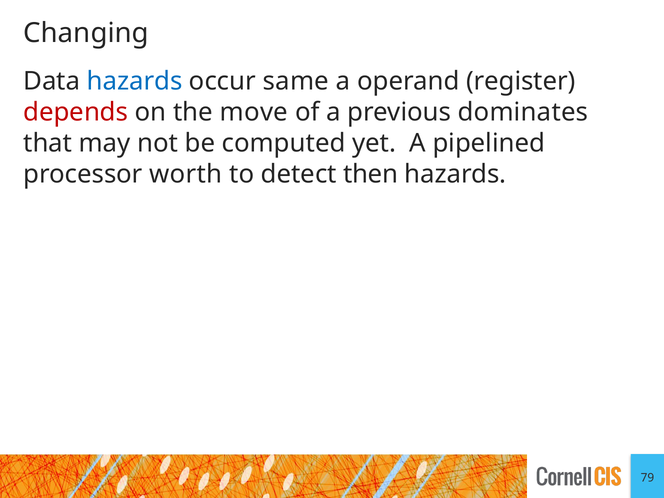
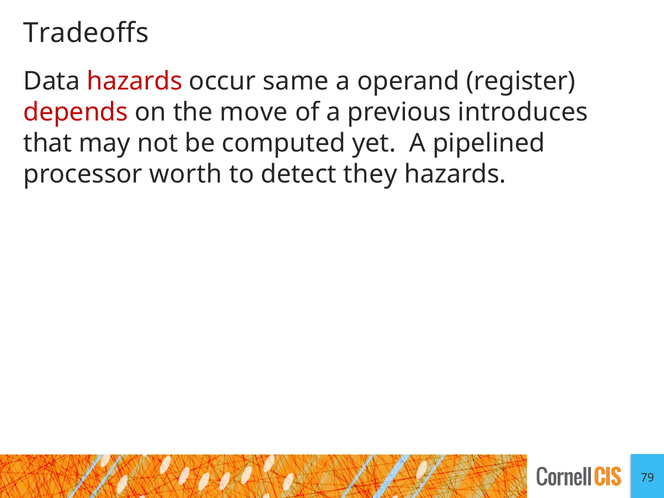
Changing: Changing -> Tradeoffs
hazards at (135, 81) colour: blue -> red
dominates: dominates -> introduces
then: then -> they
